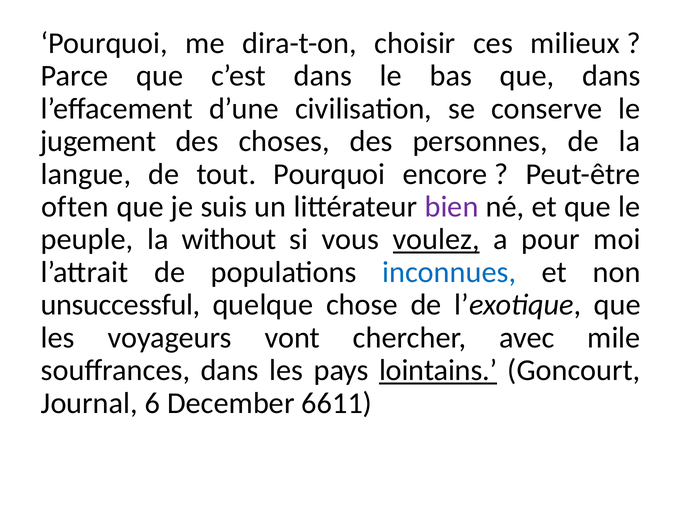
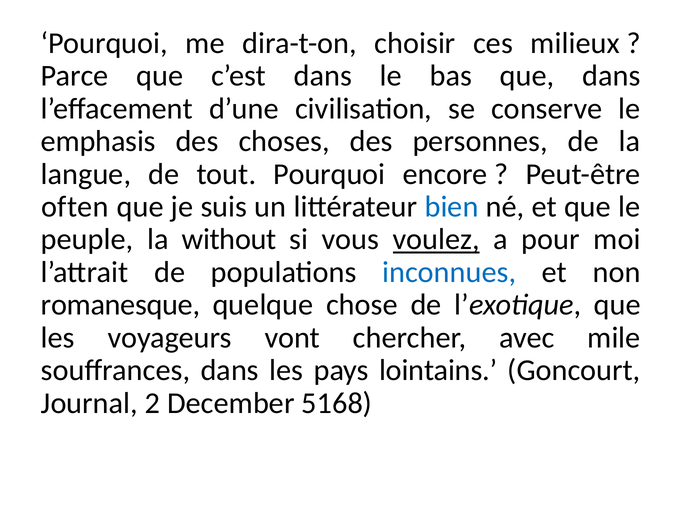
jugement: jugement -> emphasis
bien colour: purple -> blue
unsuccessful: unsuccessful -> romanesque
lointains underline: present -> none
6: 6 -> 2
6611: 6611 -> 5168
